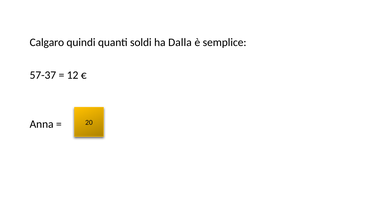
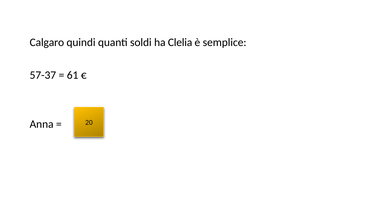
Dalla: Dalla -> Clelia
12: 12 -> 61
